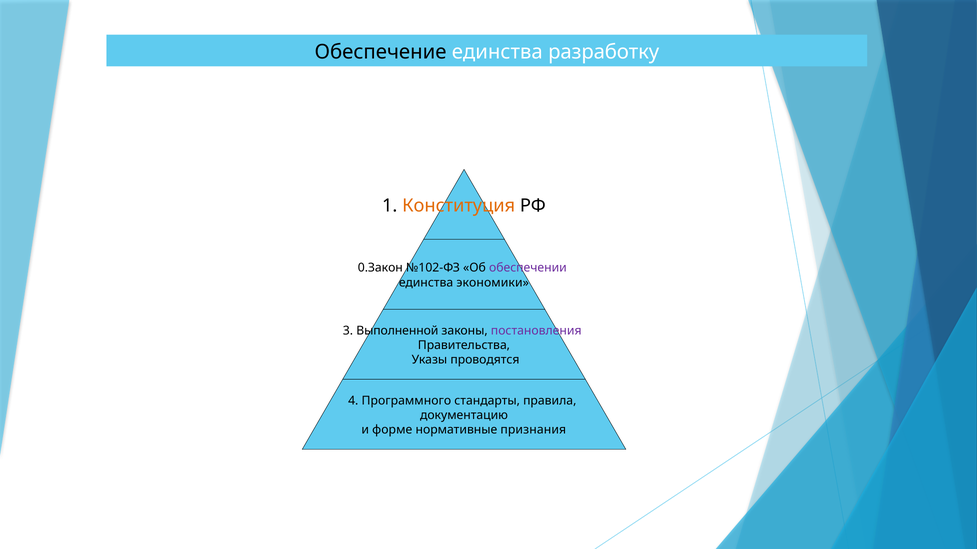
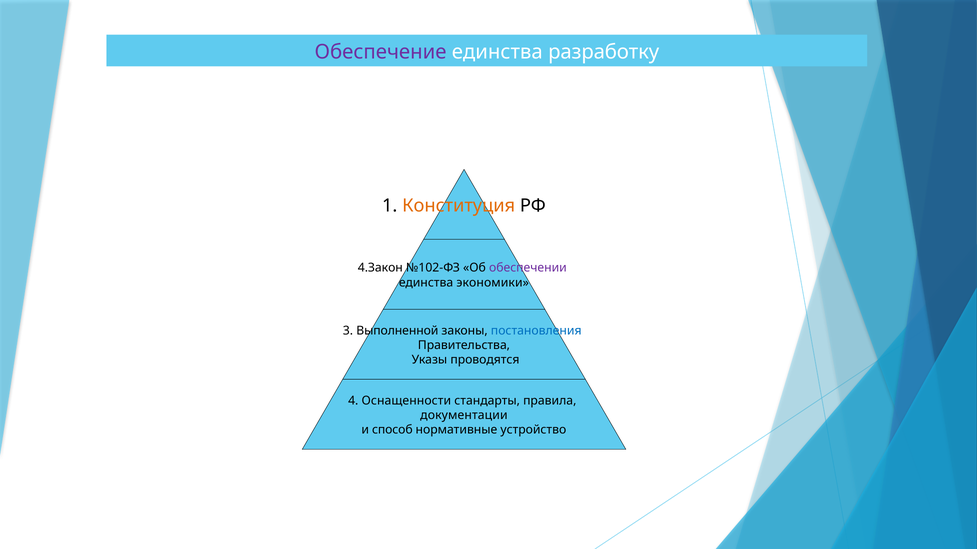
Обеспечение colour: black -> purple
0.Закон: 0.Закон -> 4.Закон
постановления colour: purple -> blue
Программного: Программного -> Оснащенности
документацию: документацию -> документации
форме: форме -> способ
признания: признания -> устройство
